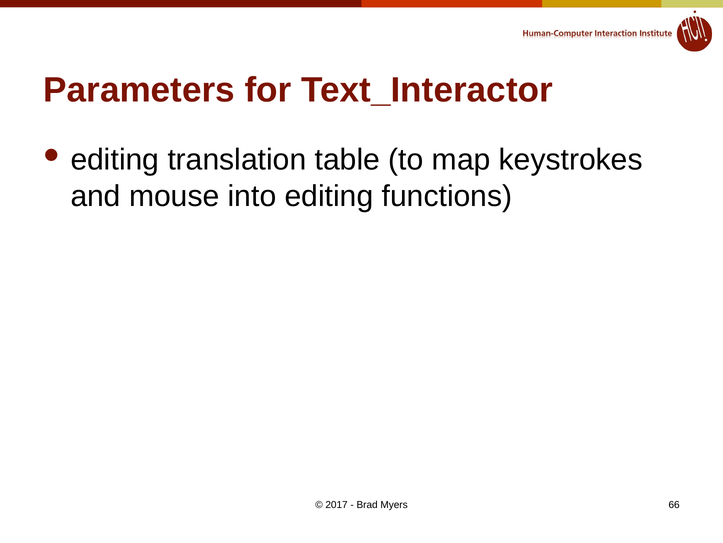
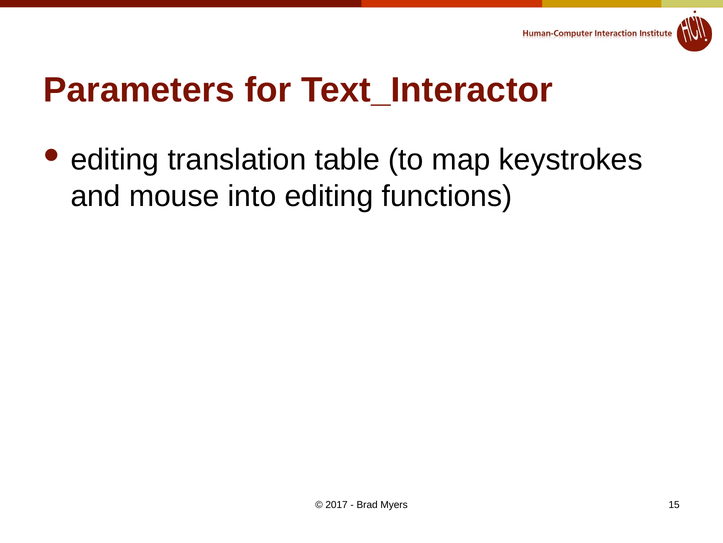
66: 66 -> 15
